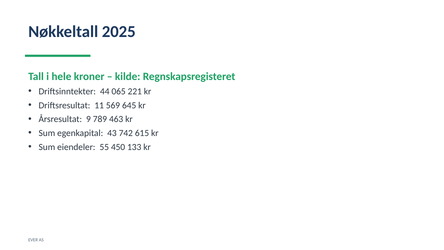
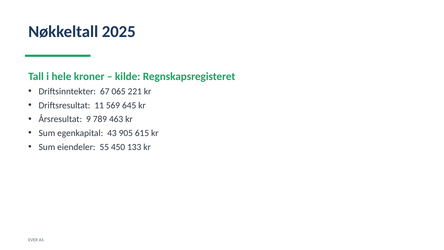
44: 44 -> 67
742: 742 -> 905
